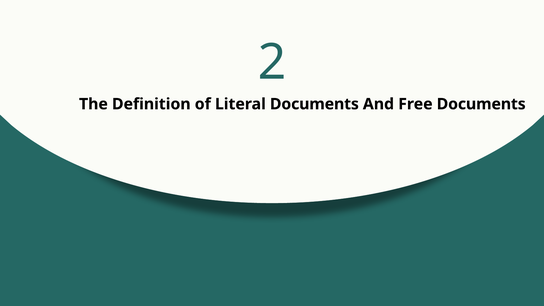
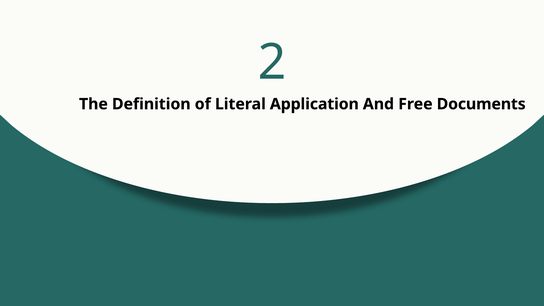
Literal Documents: Documents -> Application
